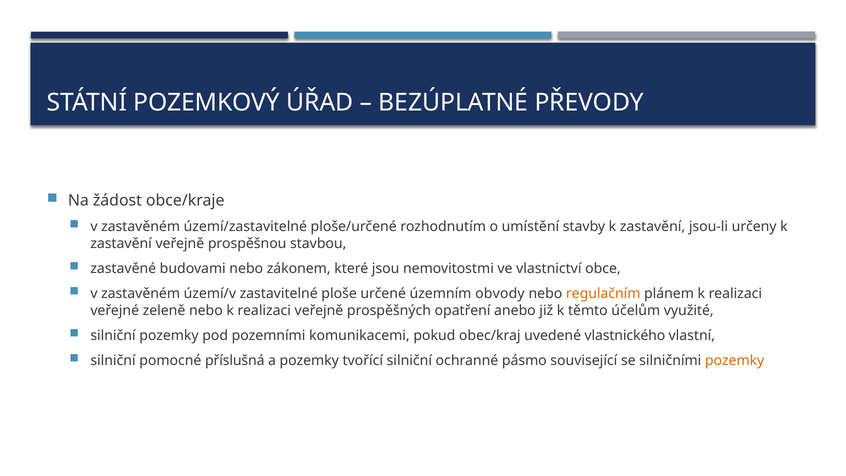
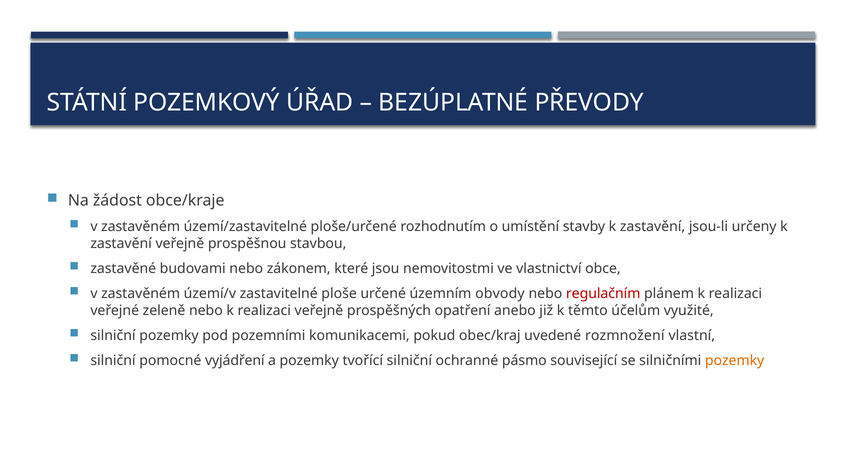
regulačním colour: orange -> red
vlastnického: vlastnického -> rozmnožení
příslušná: příslušná -> vyjádření
